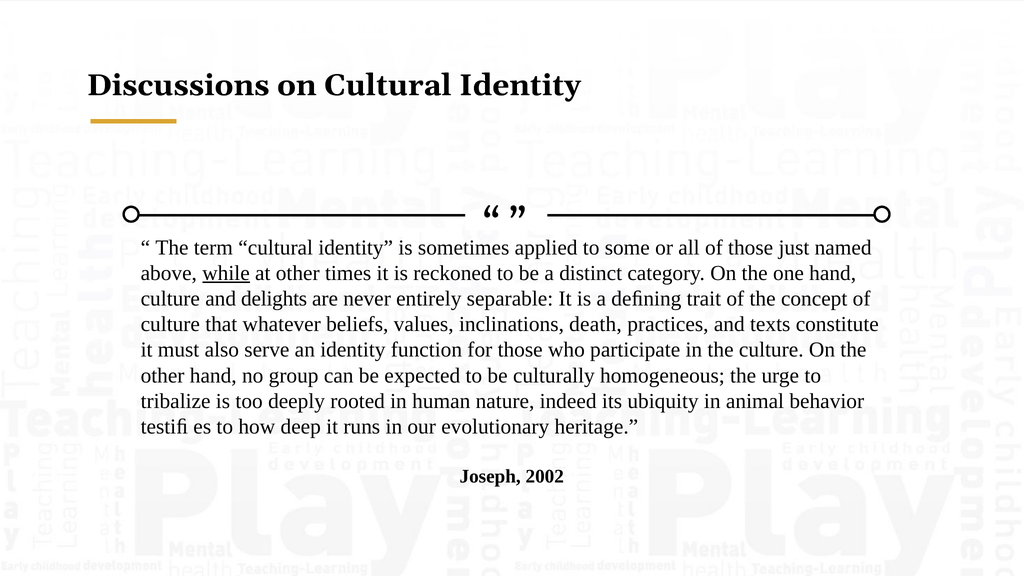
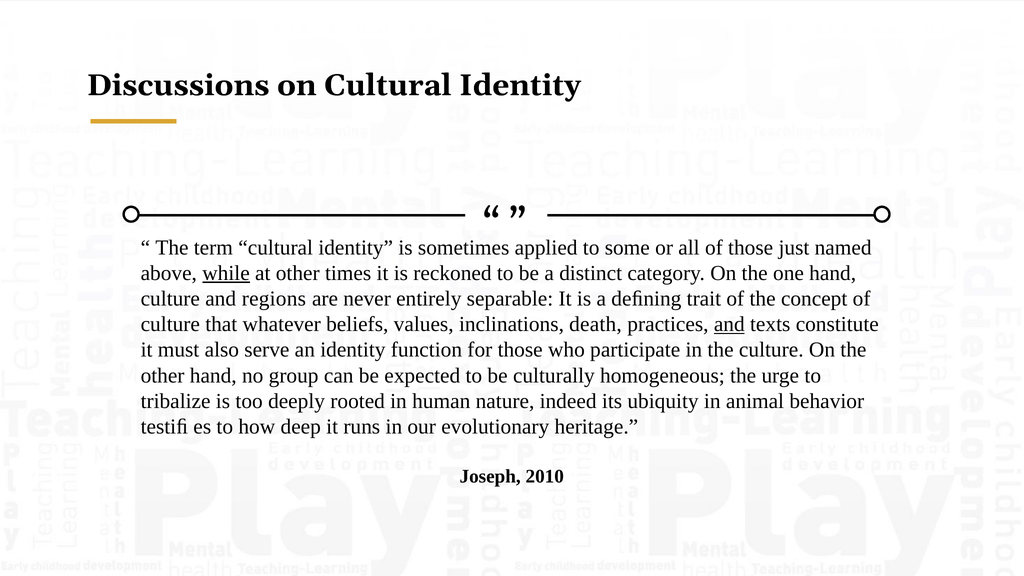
delights: delights -> regions
and at (729, 324) underline: none -> present
2002: 2002 -> 2010
